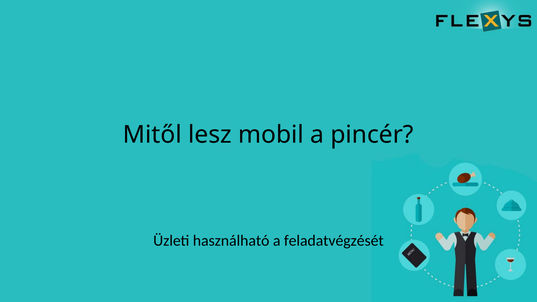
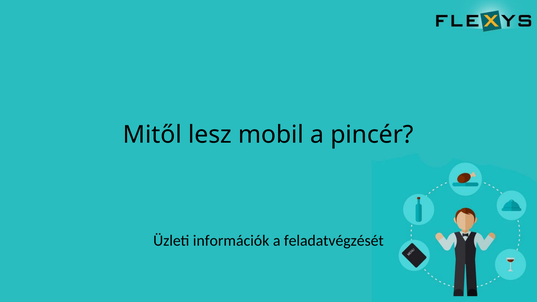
használható: használható -> információk
